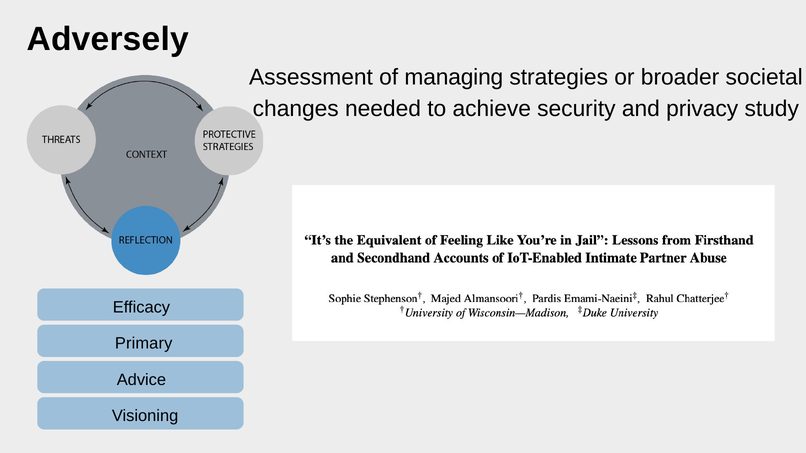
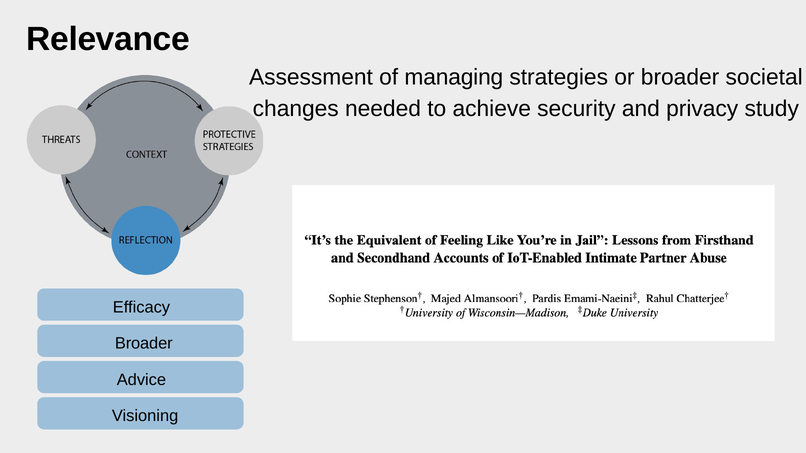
Adversely: Adversely -> Relevance
Primary at (144, 344): Primary -> Broader
